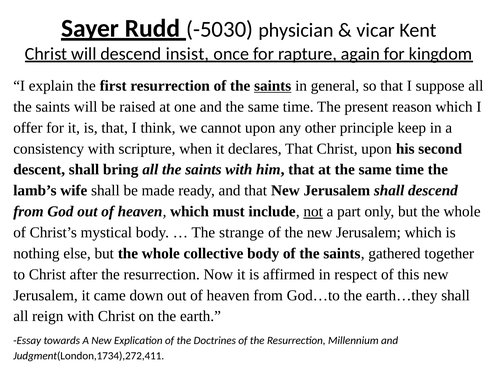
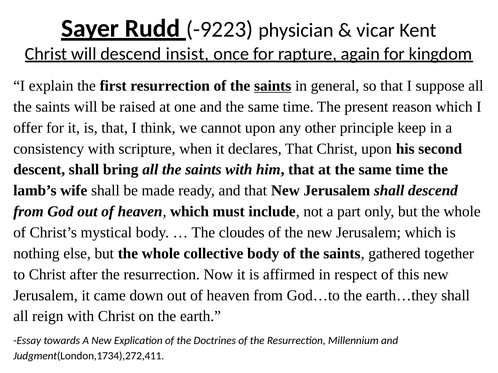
-5030: -5030 -> -9223
not underline: present -> none
strange: strange -> cloudes
